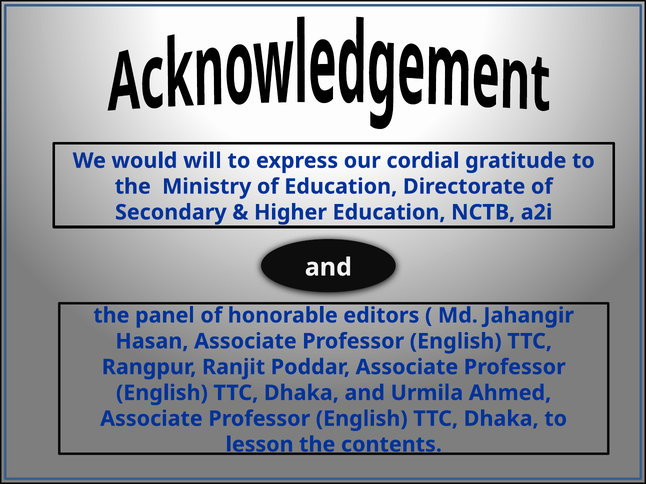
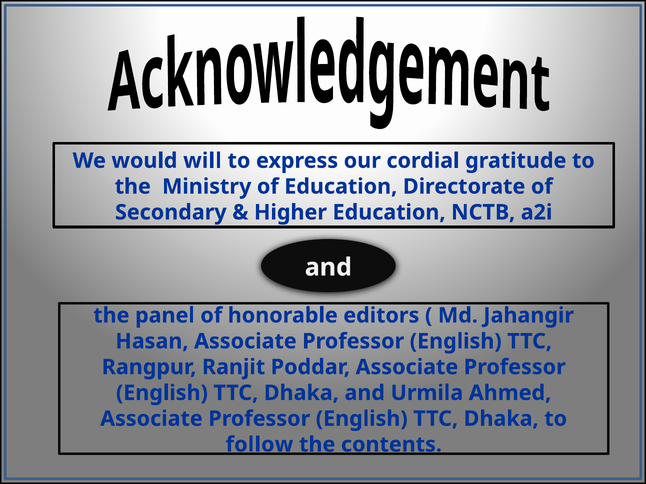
lesson: lesson -> follow
